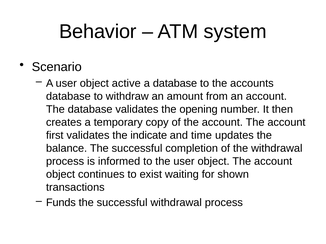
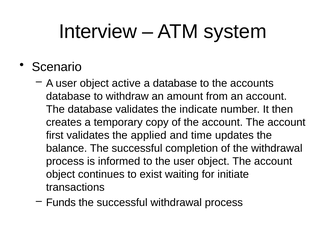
Behavior: Behavior -> Interview
opening: opening -> indicate
indicate: indicate -> applied
shown: shown -> initiate
